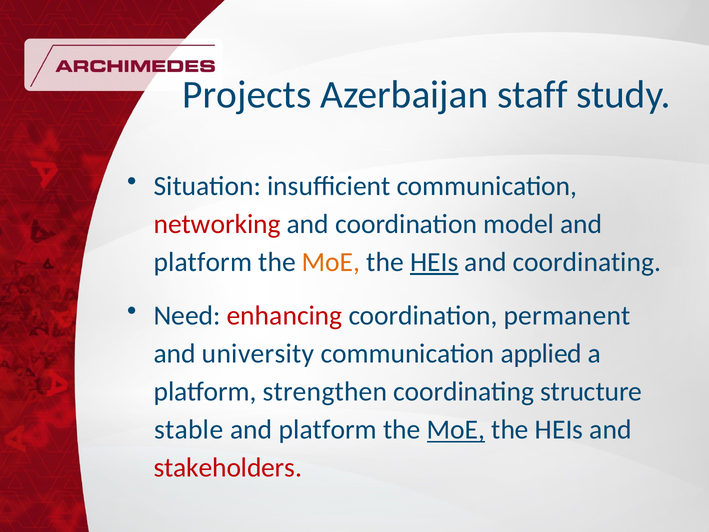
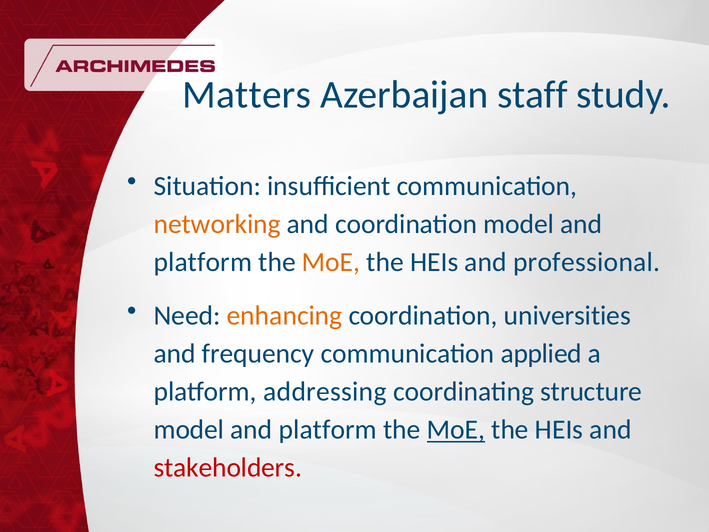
Projects: Projects -> Matters
networking colour: red -> orange
HEIs at (434, 262) underline: present -> none
and coordinating: coordinating -> professional
enhancing colour: red -> orange
permanent: permanent -> universities
university: university -> frequency
strengthen: strengthen -> addressing
stable at (189, 430): stable -> model
